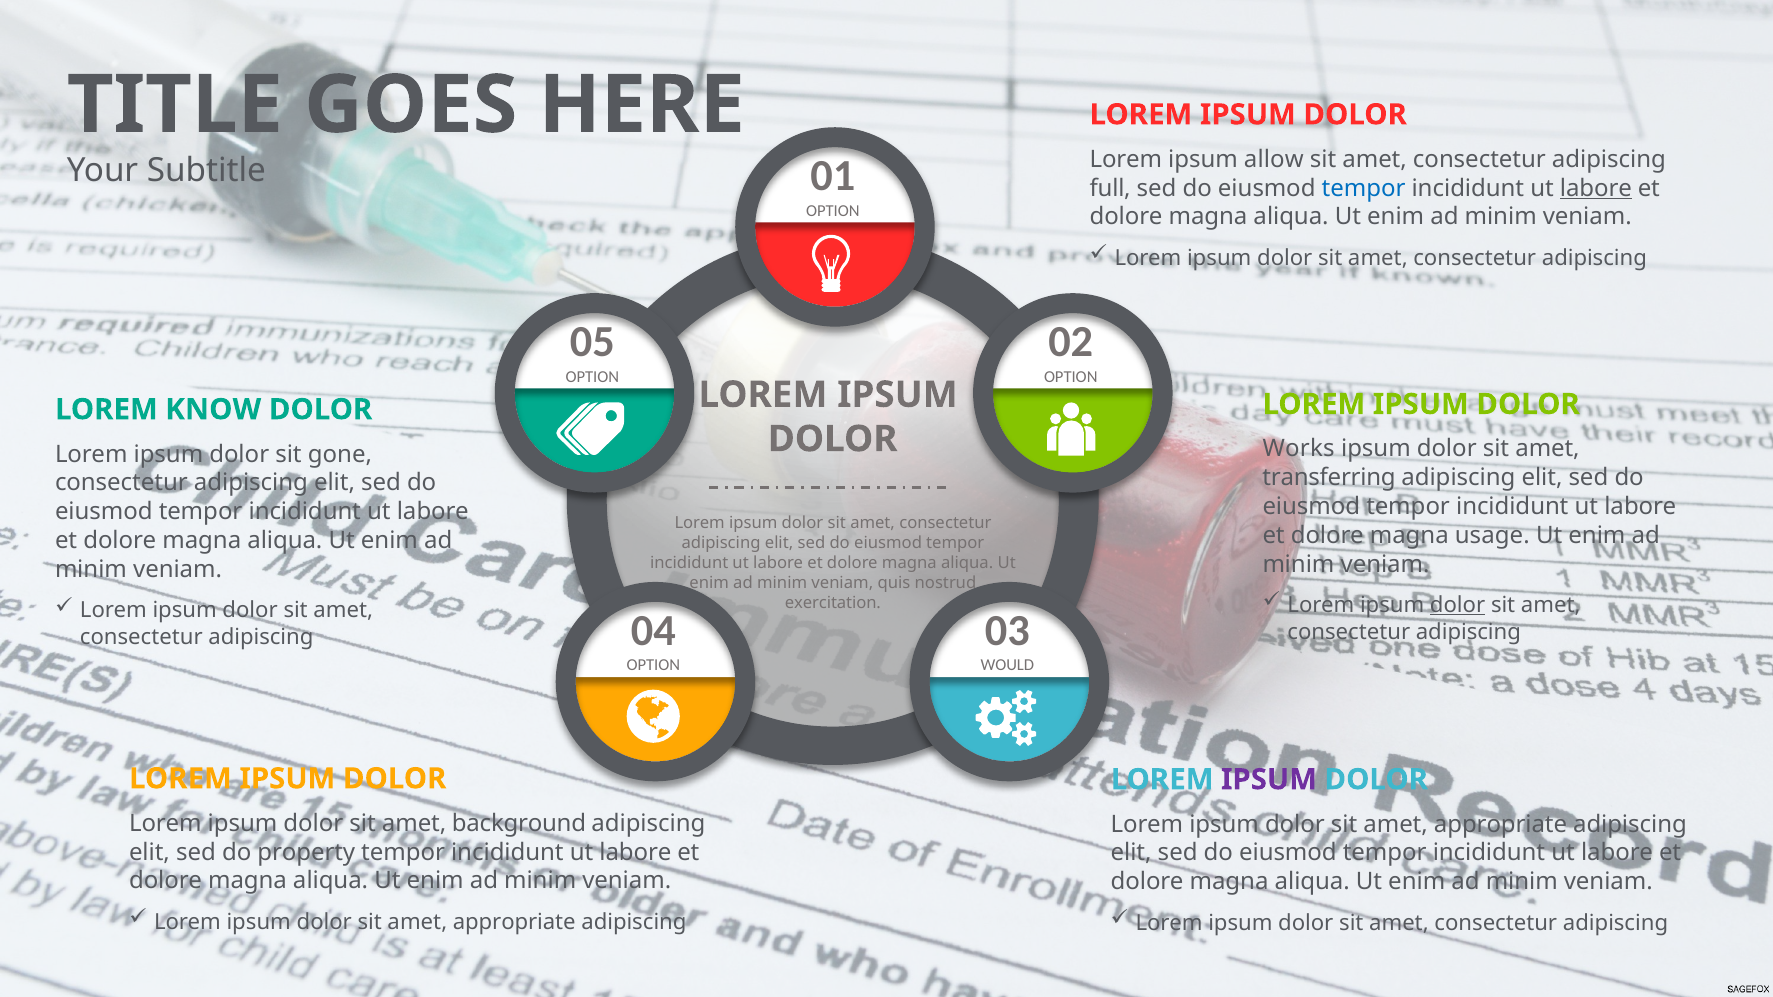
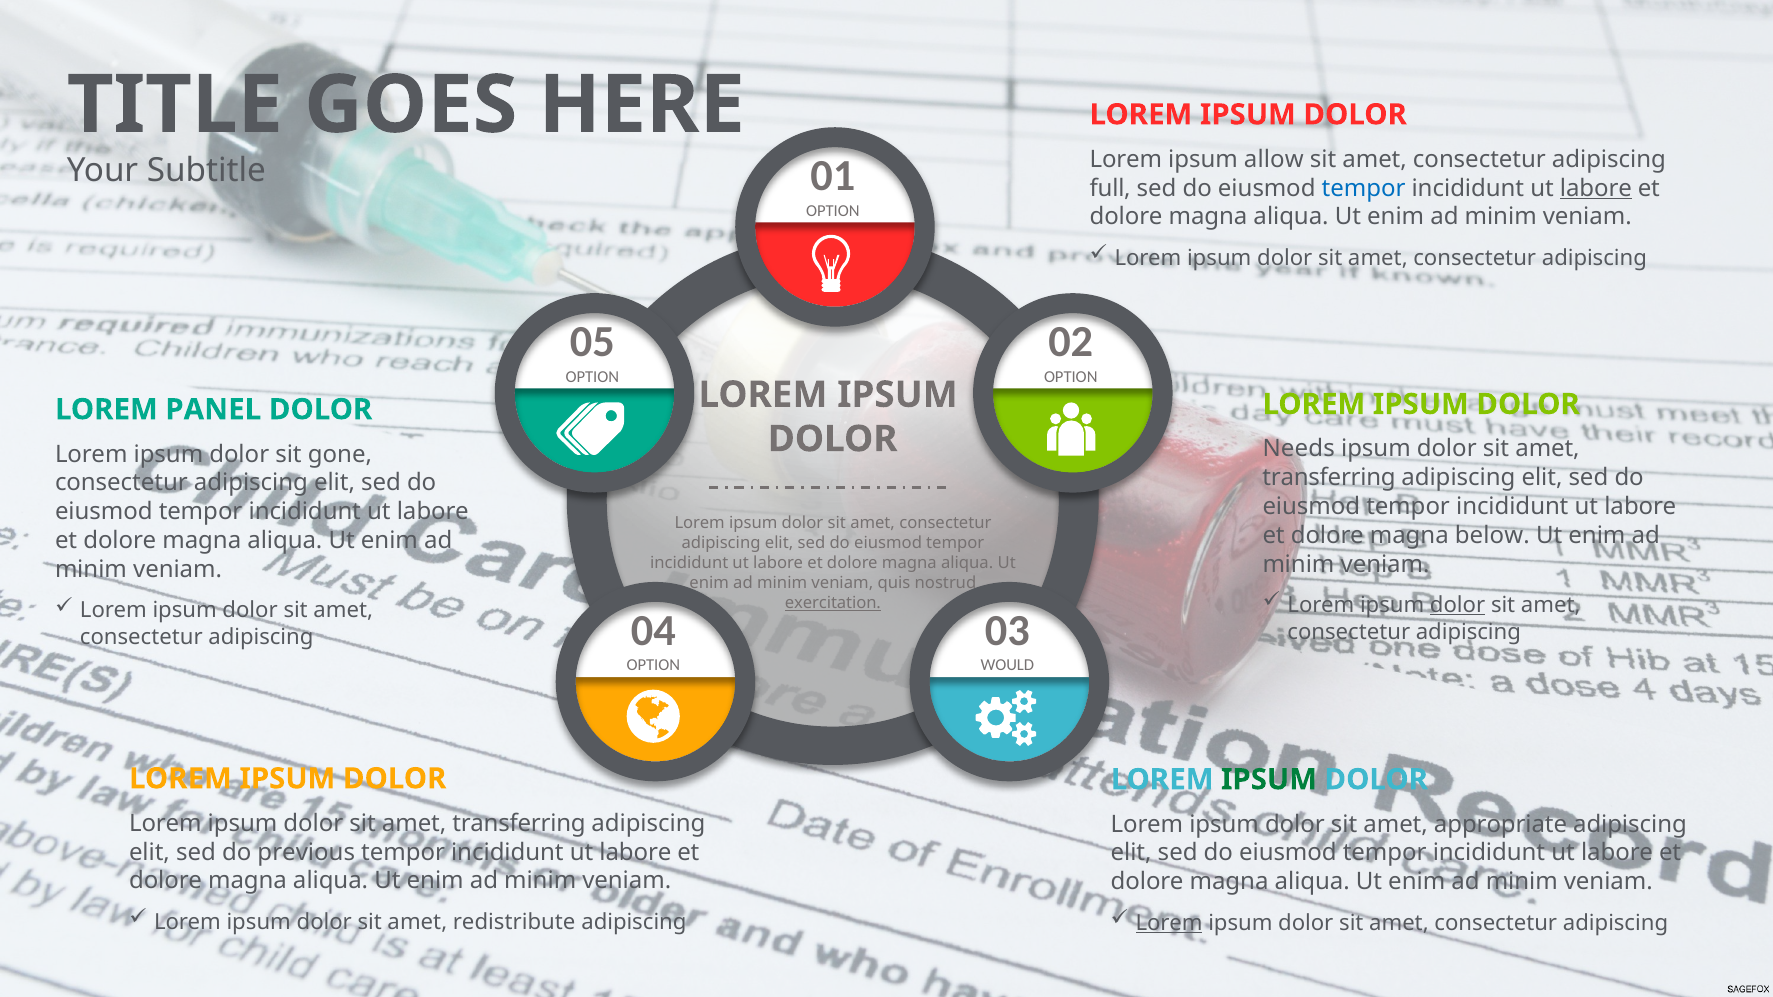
KNOW: KNOW -> PANEL
Works: Works -> Needs
usage: usage -> below
exercitation underline: none -> present
IPSUM at (1269, 780) colour: purple -> green
background at (519, 824): background -> transferring
property: property -> previous
appropriate at (514, 922): appropriate -> redistribute
Lorem at (1169, 923) underline: none -> present
